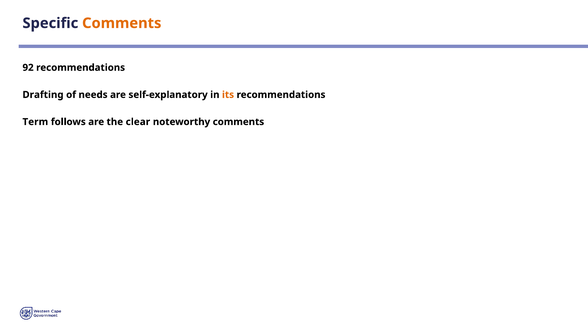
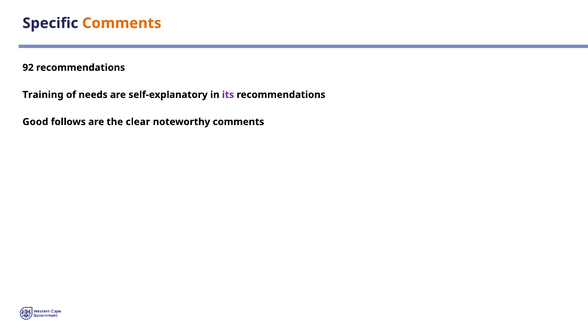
Drafting: Drafting -> Training
its colour: orange -> purple
Term: Term -> Good
